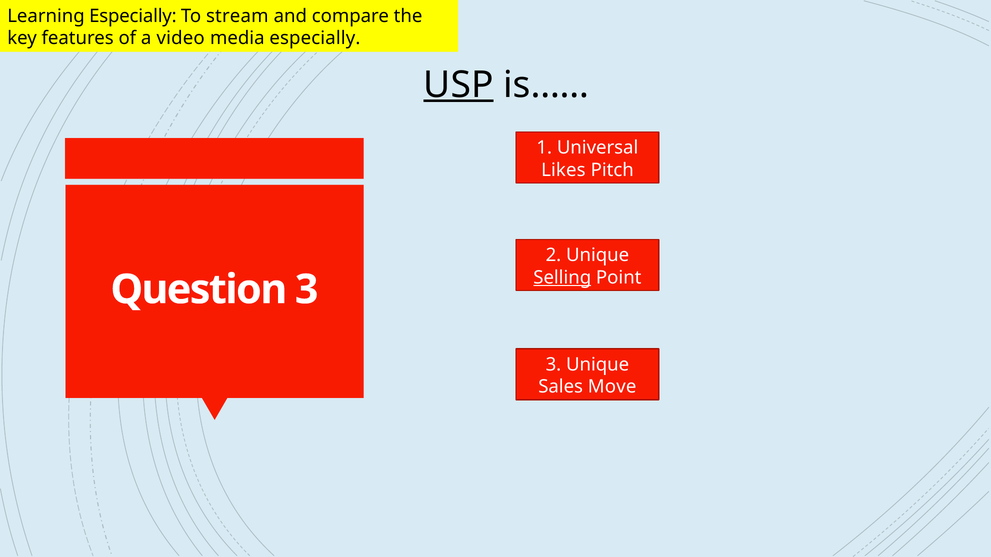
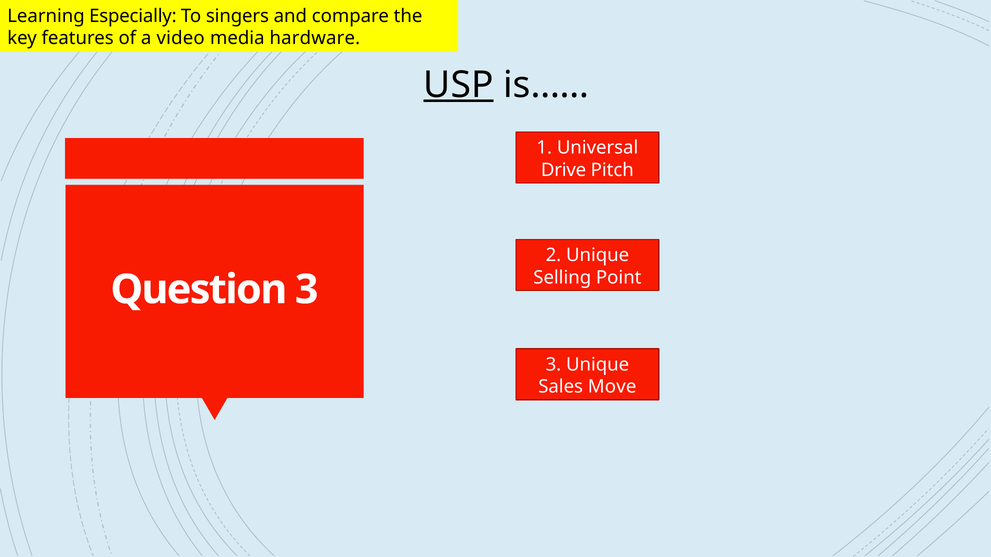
stream: stream -> singers
media especially: especially -> hardware
Likes: Likes -> Drive
Selling underline: present -> none
